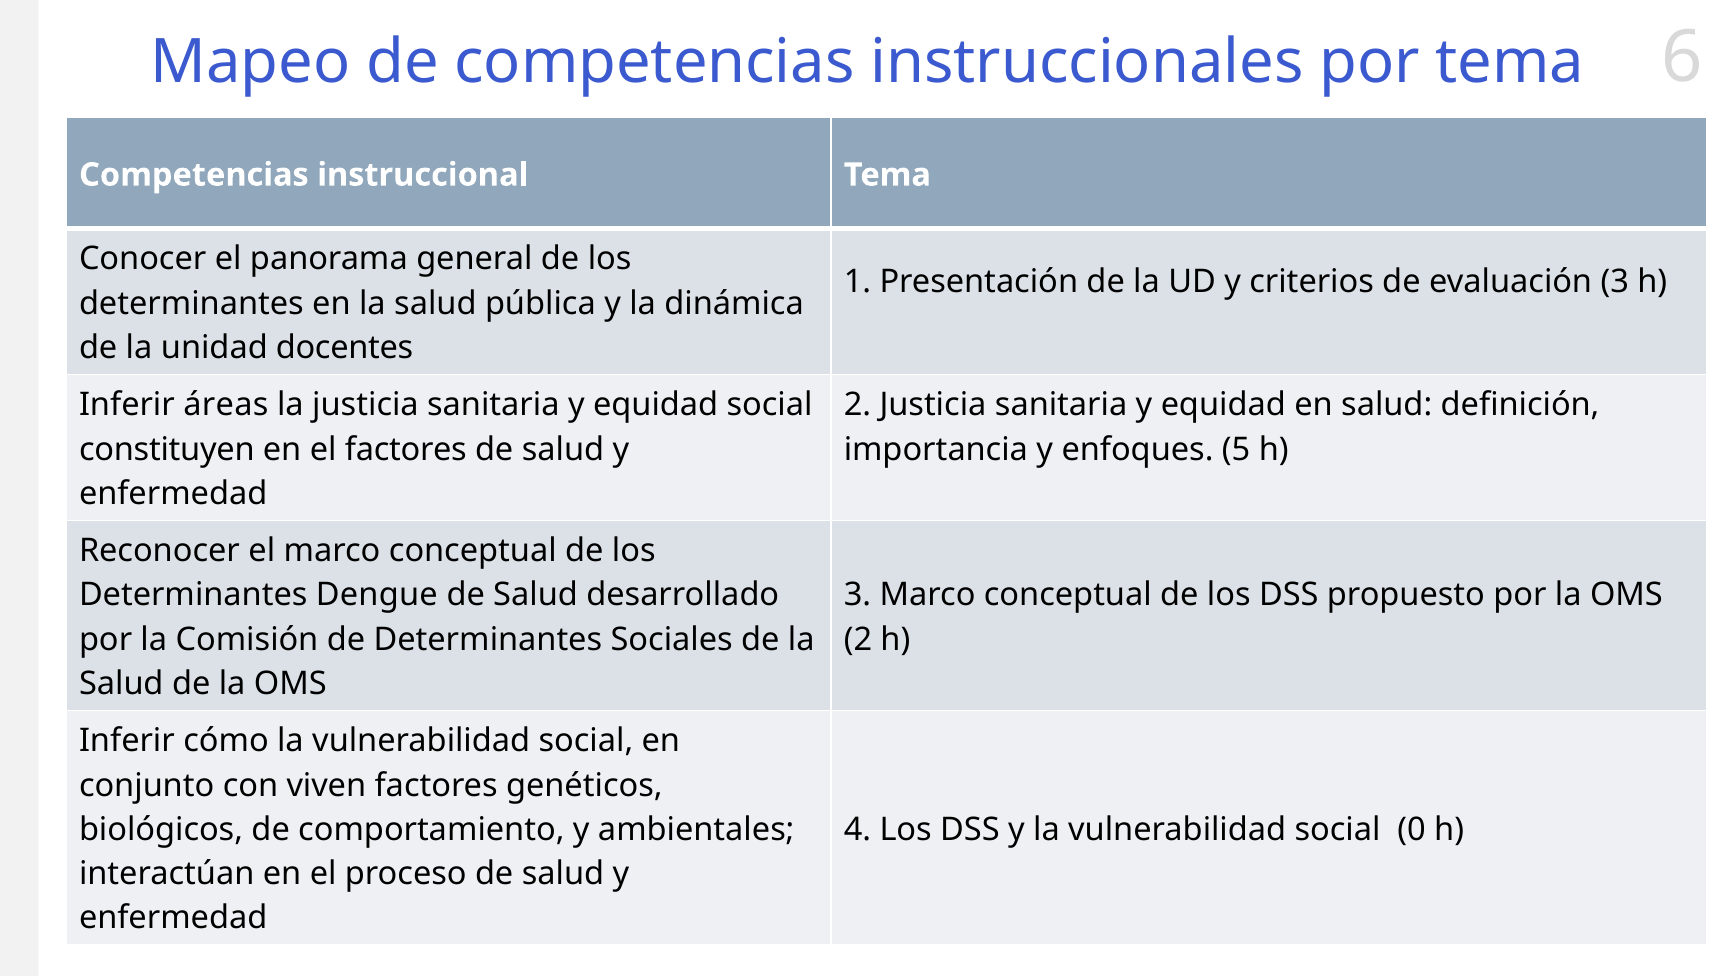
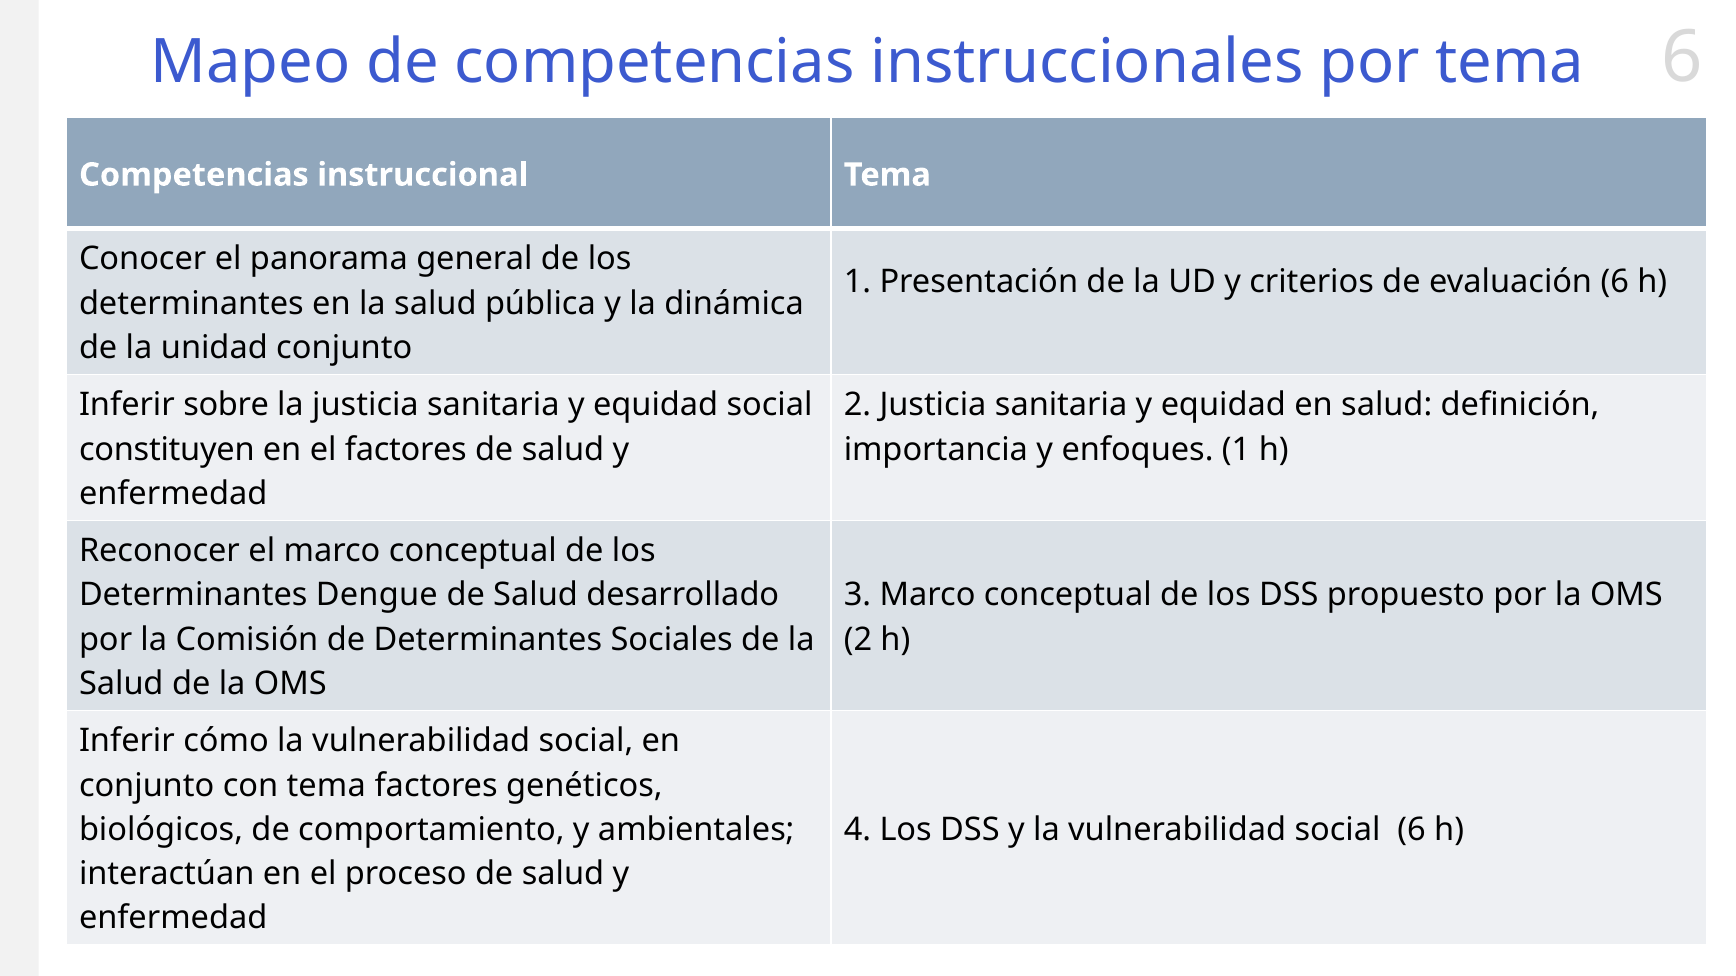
evaluación 3: 3 -> 6
unidad docentes: docentes -> conjunto
áreas: áreas -> sobre
enfoques 5: 5 -> 1
con viven: viven -> tema
social 0: 0 -> 6
